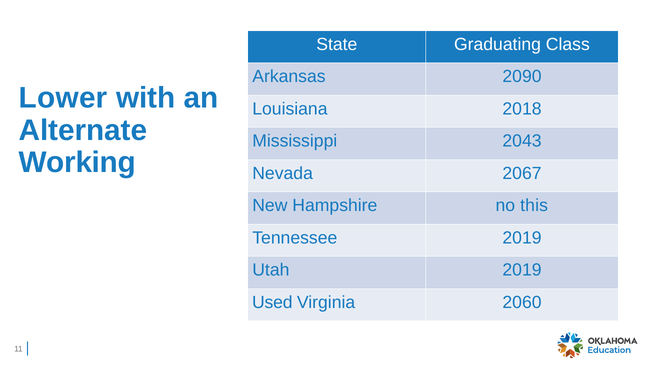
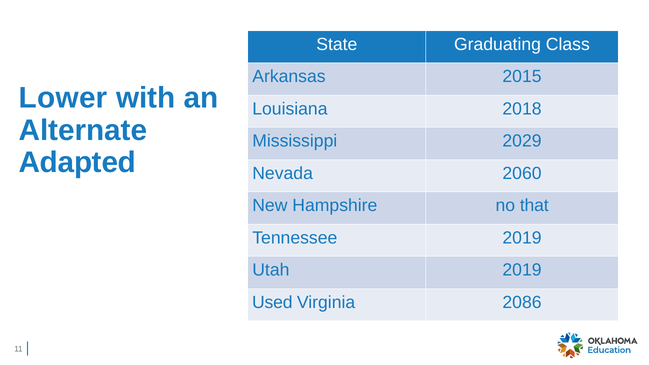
2090: 2090 -> 2015
2043: 2043 -> 2029
Working: Working -> Adapted
2067: 2067 -> 2060
this: this -> that
2060: 2060 -> 2086
